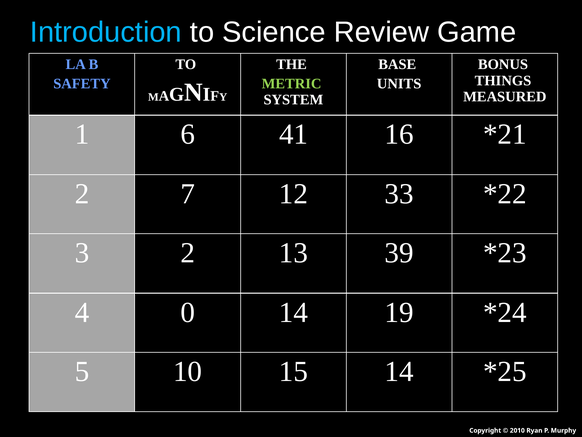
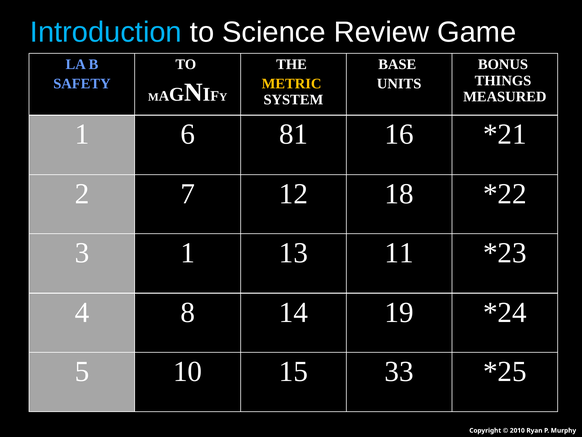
METRIC colour: light green -> yellow
41: 41 -> 81
33: 33 -> 18
3 2: 2 -> 1
39: 39 -> 11
0: 0 -> 8
15 14: 14 -> 33
